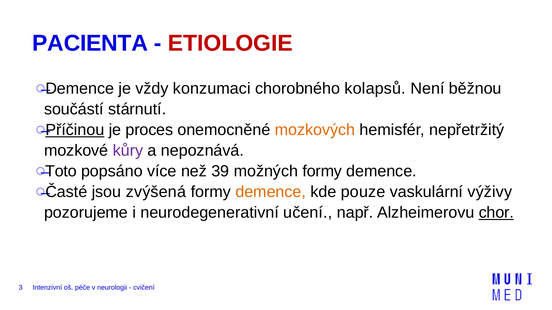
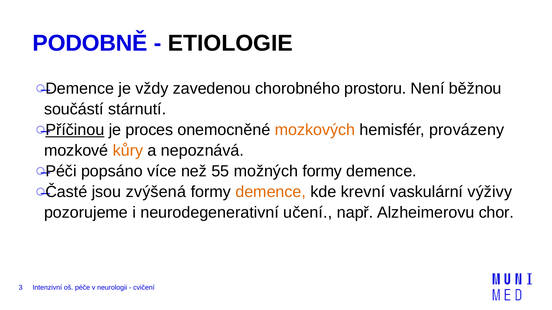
PACIENTA: PACIENTA -> PODOBNĚ
ETIOLOGIE colour: red -> black
konzumaci: konzumaci -> zavedenou
kolapsů: kolapsů -> prostoru
nepřetržitý: nepřetržitý -> provázeny
kůry colour: purple -> orange
Toto: Toto -> Péči
39: 39 -> 55
pouze: pouze -> krevní
chor underline: present -> none
